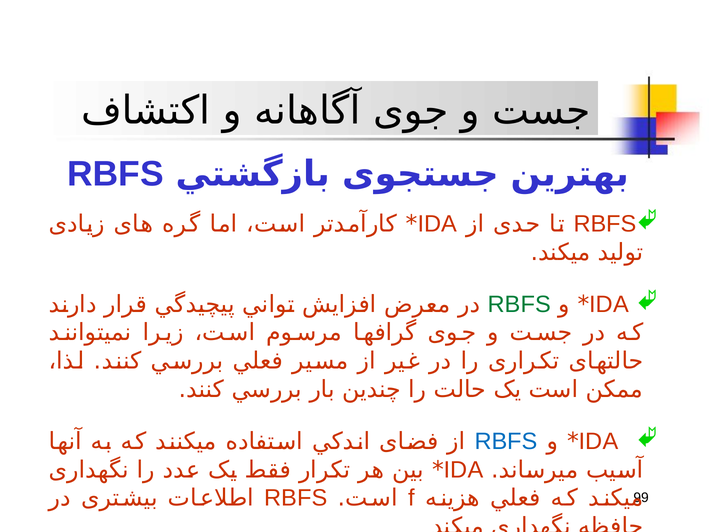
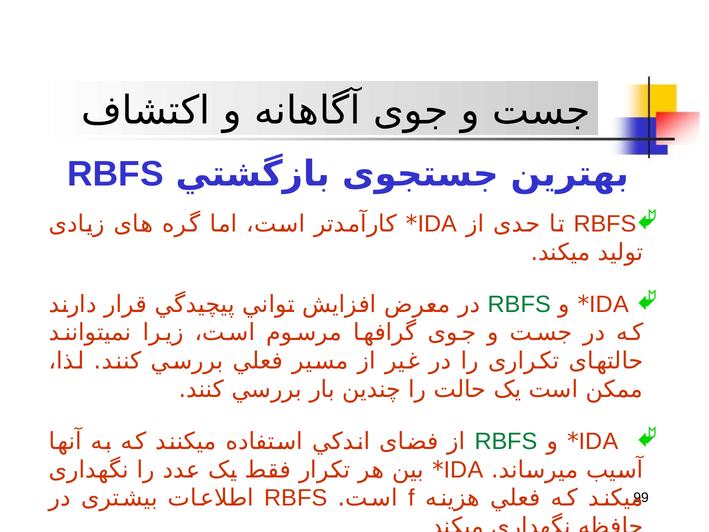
RBFS at (506, 441) colour: blue -> green
